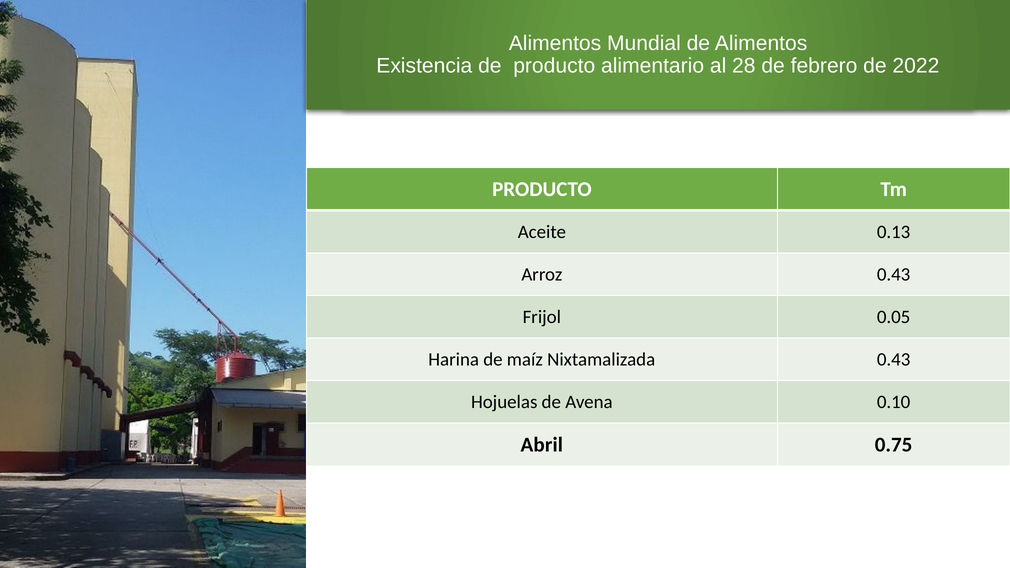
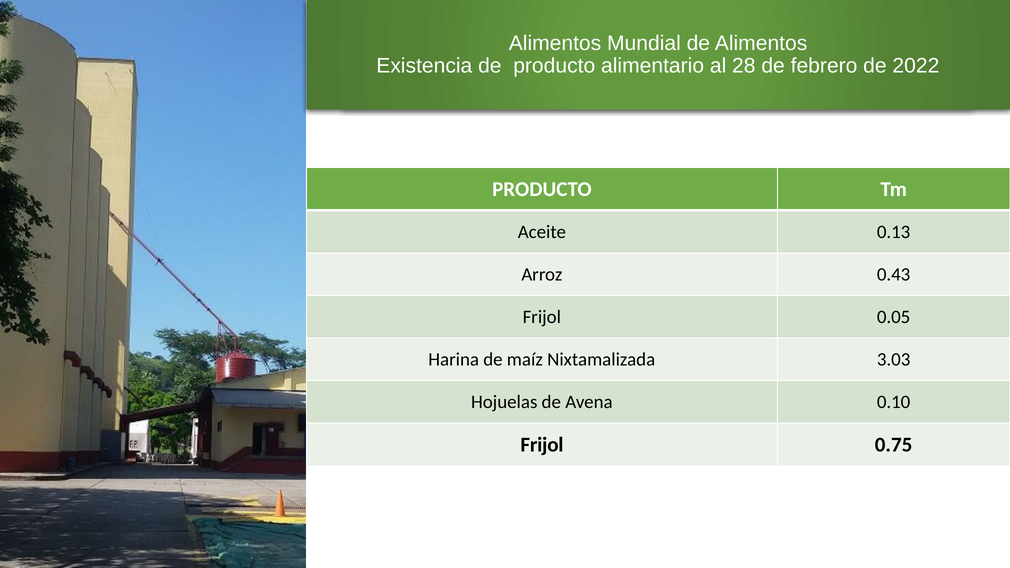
Nixtamalizada 0.43: 0.43 -> 3.03
Abril at (542, 445): Abril -> Frijol
